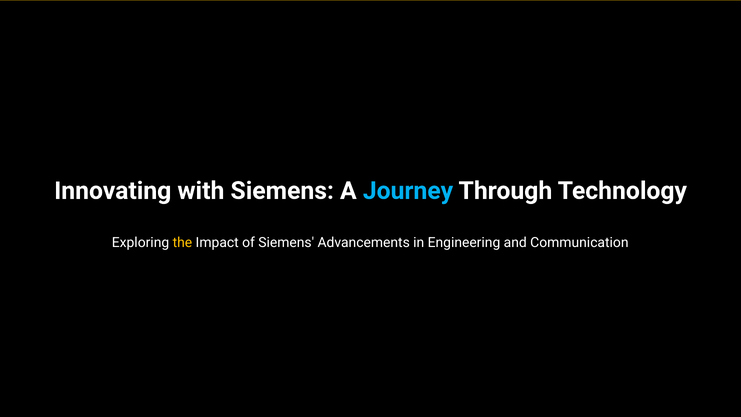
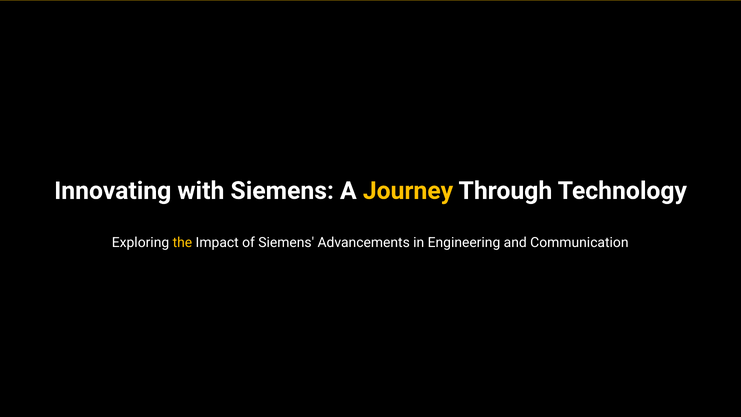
Journey colour: light blue -> yellow
